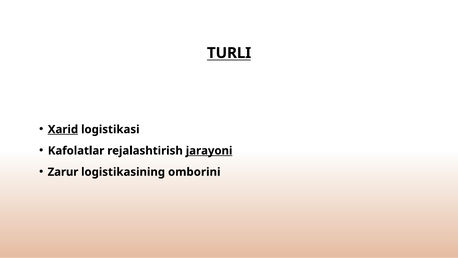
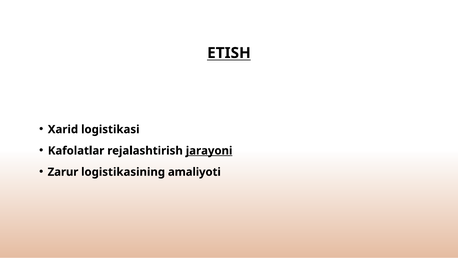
TURLI: TURLI -> ETISH
Xarid underline: present -> none
omborini: omborini -> amaliyoti
